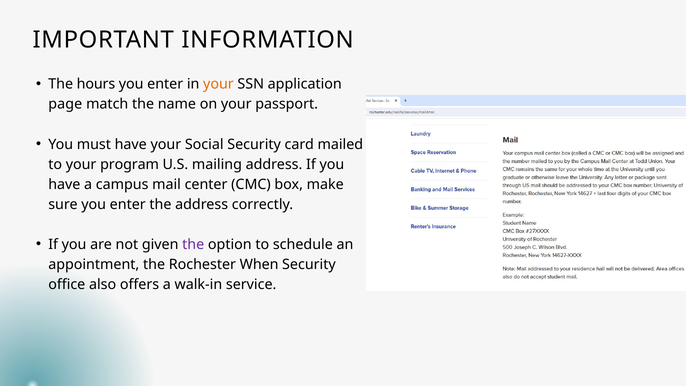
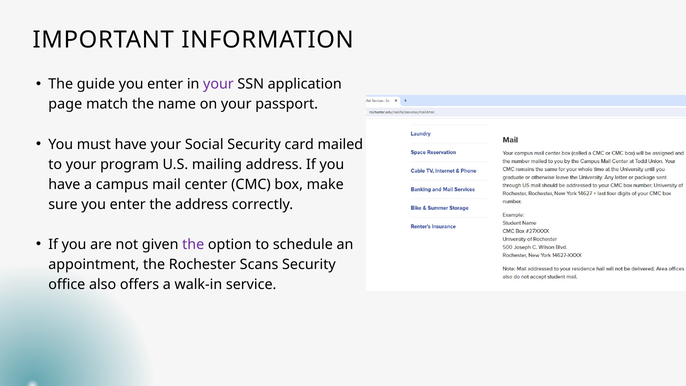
hours: hours -> guide
your at (218, 84) colour: orange -> purple
When: When -> Scans
